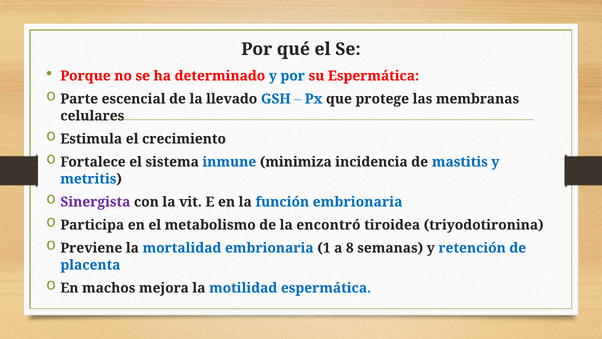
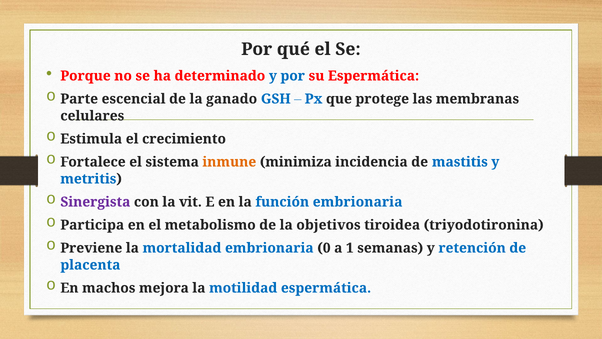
llevado: llevado -> ganado
inmune colour: blue -> orange
encontró: encontró -> objetivos
1: 1 -> 0
8: 8 -> 1
